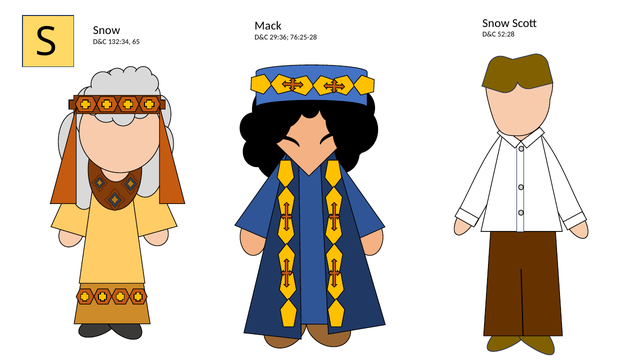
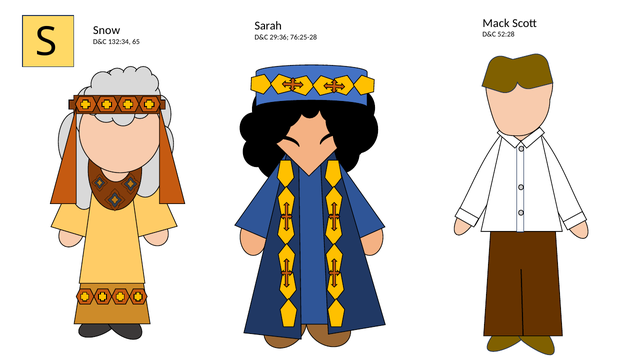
Snow at (496, 23): Snow -> Mack
Mack: Mack -> Sarah
